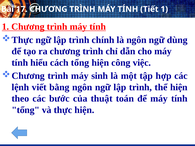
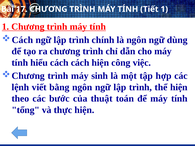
Thực at (22, 40): Thực -> Cách
cách tổng: tổng -> cách
